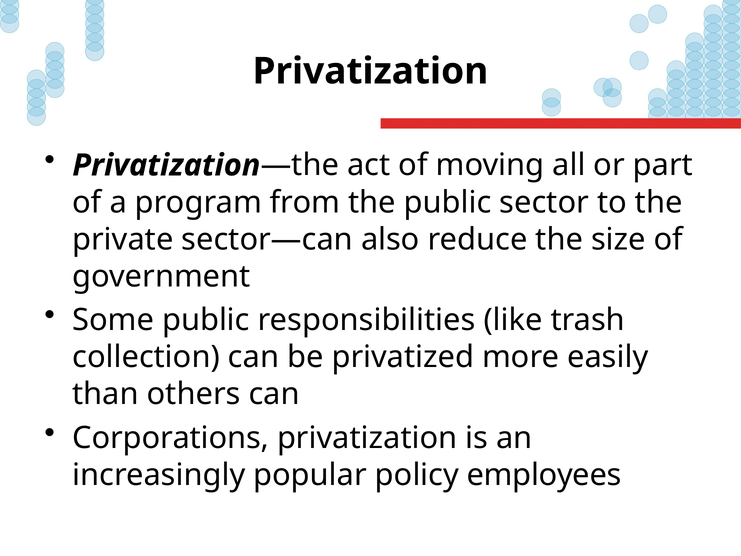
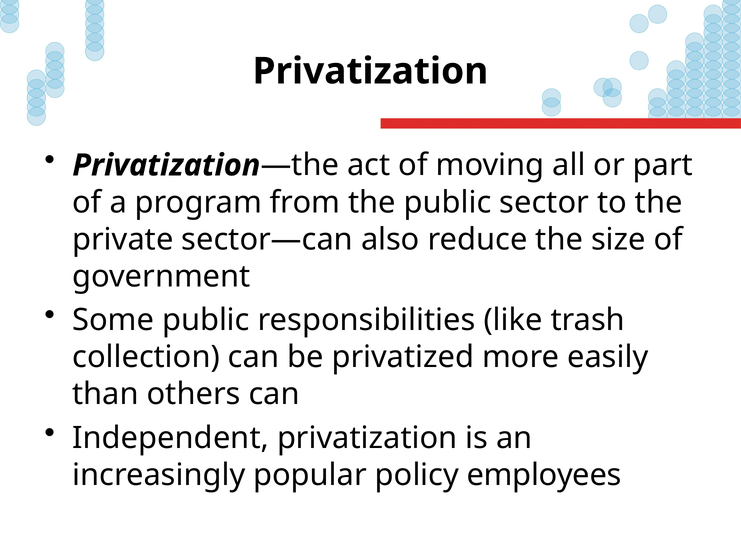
Corporations: Corporations -> Independent
